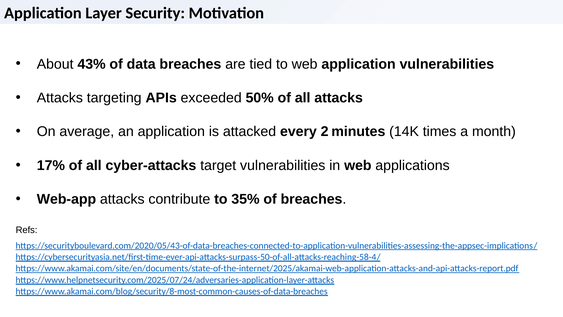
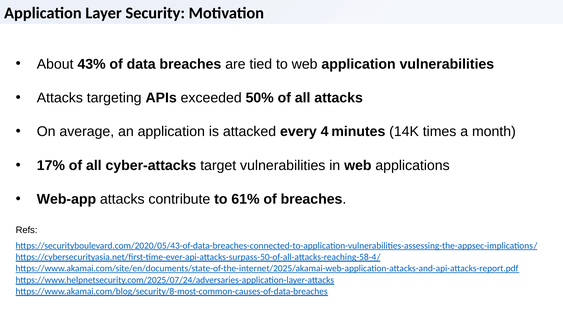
2: 2 -> 4
35%: 35% -> 61%
